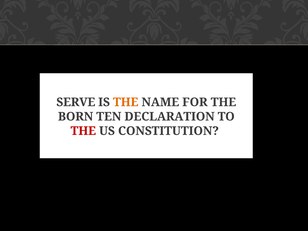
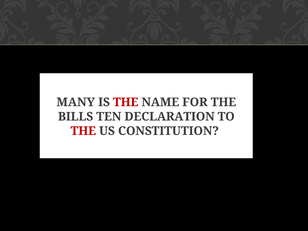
SERVE: SERVE -> MANY
THE at (126, 102) colour: orange -> red
BORN: BORN -> BILLS
